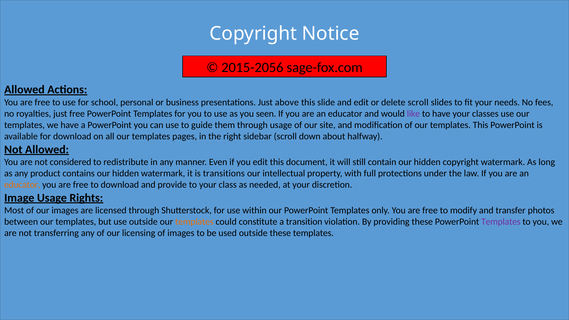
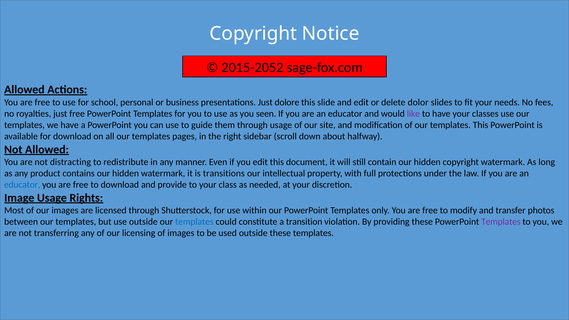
2015-2056: 2015-2056 -> 2015-2052
above: above -> dolore
delete scroll: scroll -> dolor
considered: considered -> distracting
educator at (22, 185) colour: orange -> blue
templates at (194, 222) colour: orange -> blue
